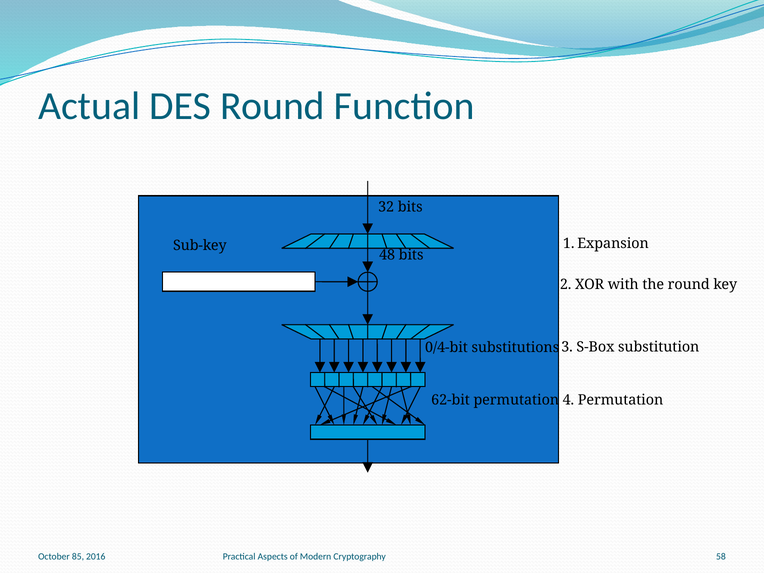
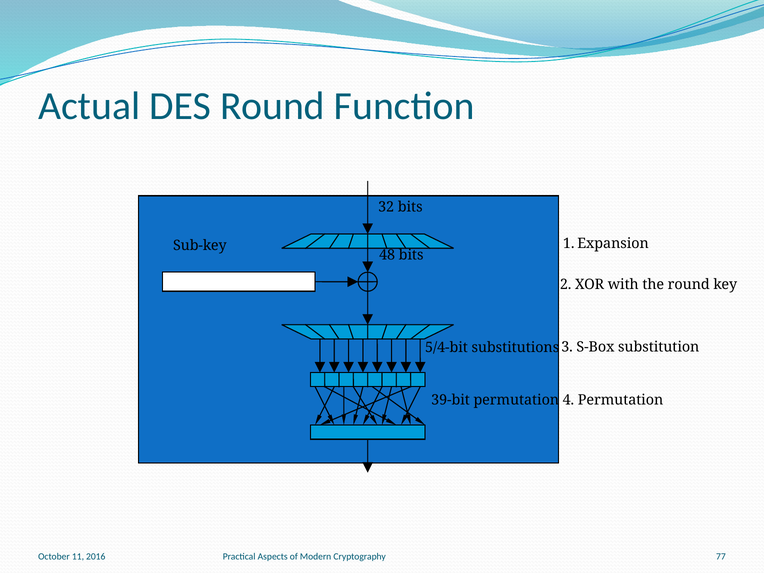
0/4-bit: 0/4-bit -> 5/4-bit
62-bit: 62-bit -> 39-bit
58: 58 -> 77
85: 85 -> 11
